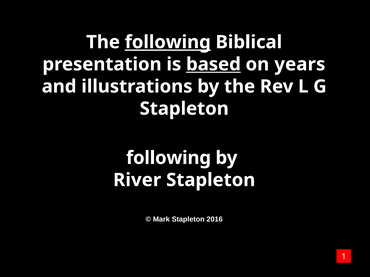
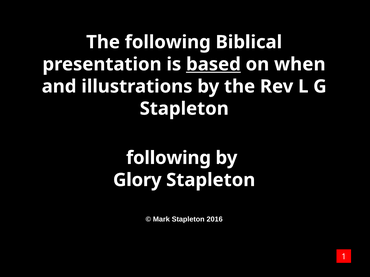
following at (168, 42) underline: present -> none
years: years -> when
River: River -> Glory
